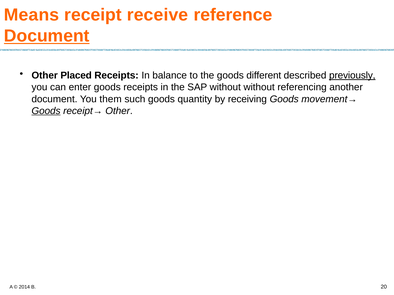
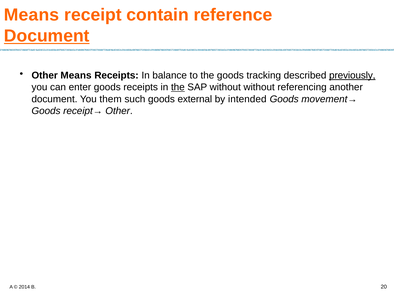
receive: receive -> contain
Other Placed: Placed -> Means
different: different -> tracking
the at (178, 87) underline: none -> present
quantity: quantity -> external
receiving: receiving -> intended
Goods at (46, 111) underline: present -> none
